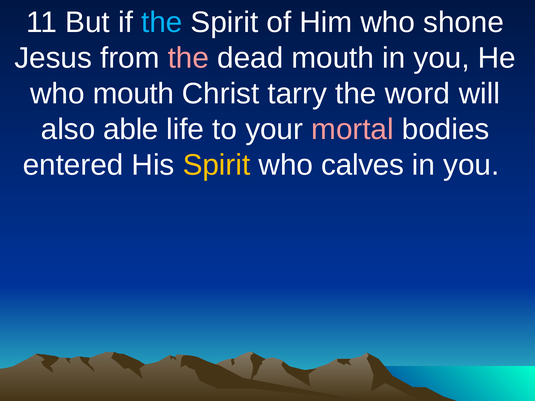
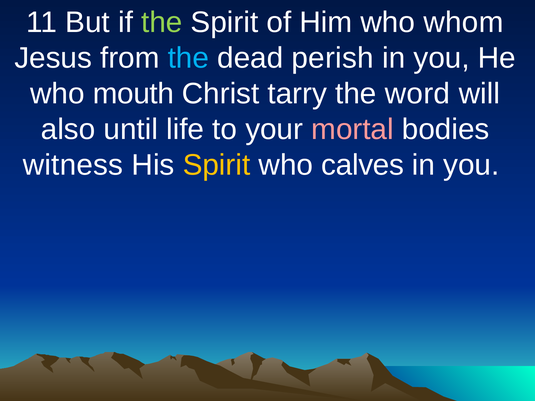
the at (162, 23) colour: light blue -> light green
shone: shone -> whom
the at (188, 58) colour: pink -> light blue
dead mouth: mouth -> perish
able: able -> until
entered: entered -> witness
